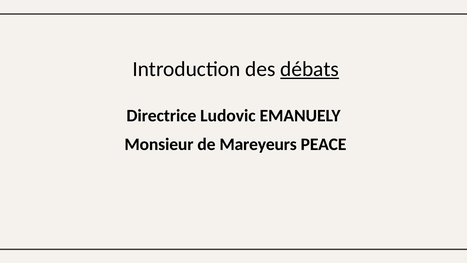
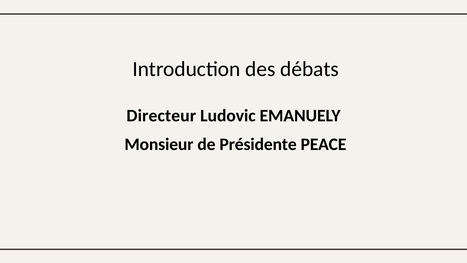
débats underline: present -> none
Directrice: Directrice -> Directeur
Mareyeurs: Mareyeurs -> Présidente
